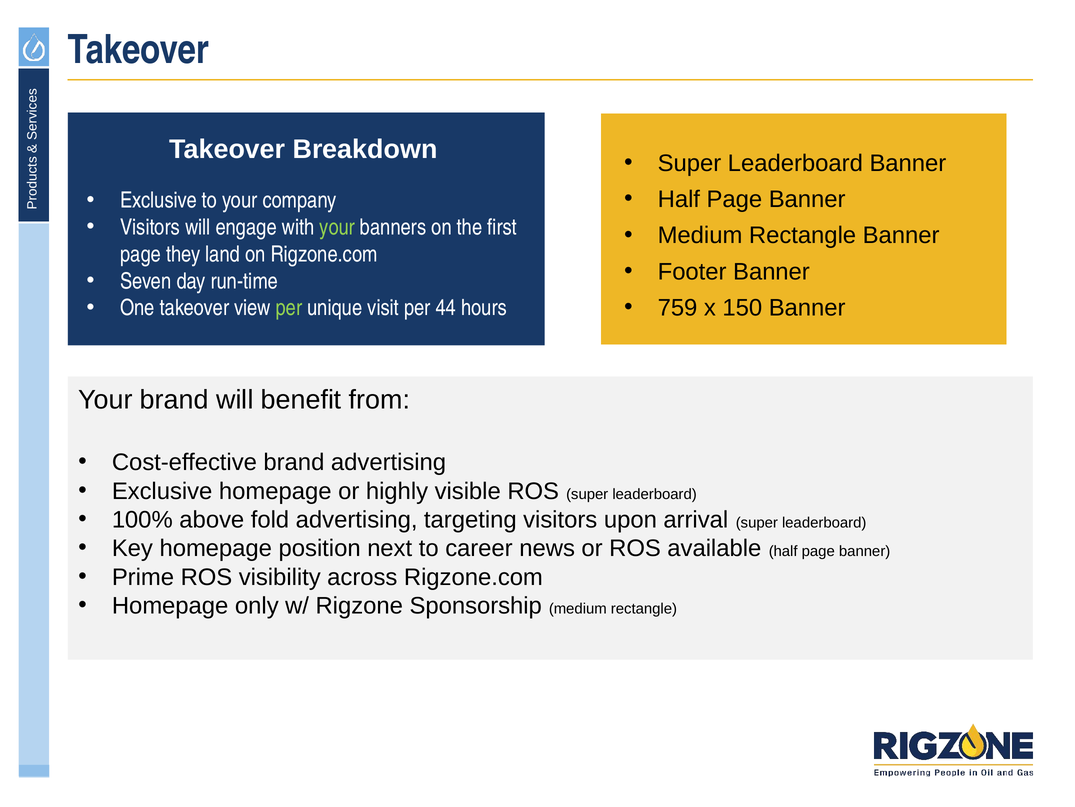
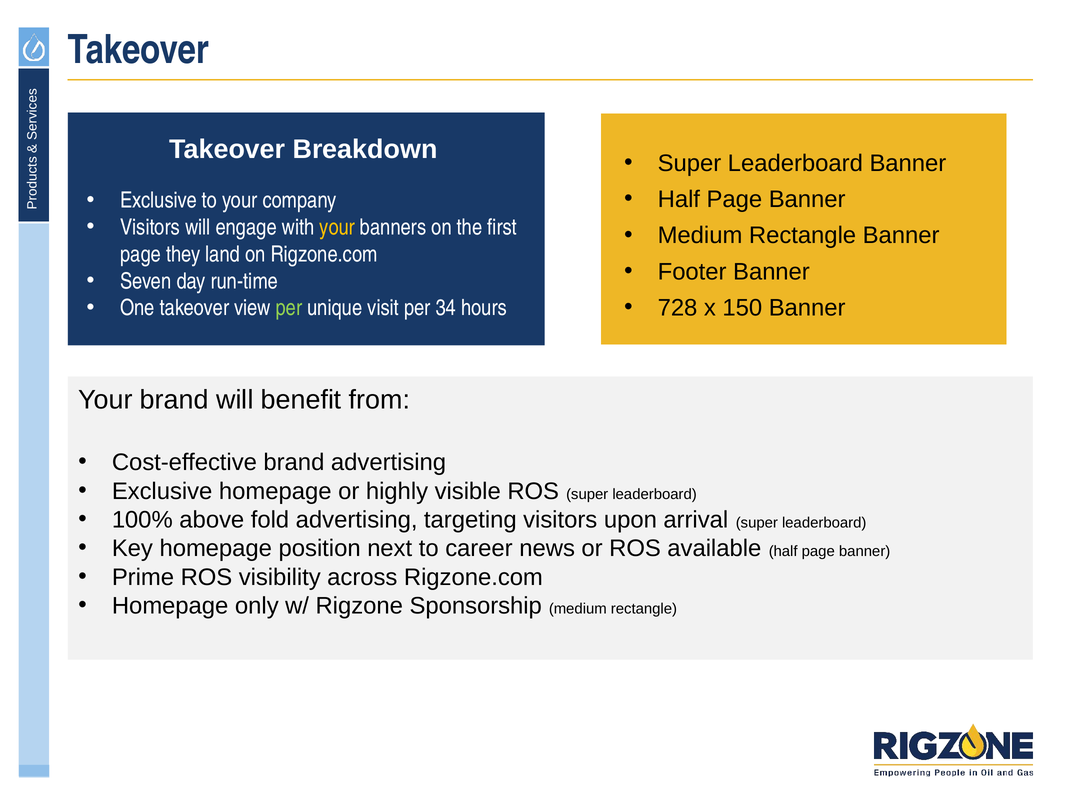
your at (337, 227) colour: light green -> yellow
759: 759 -> 728
44: 44 -> 34
